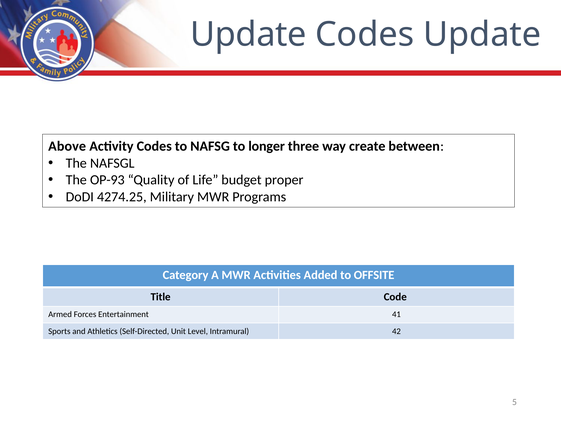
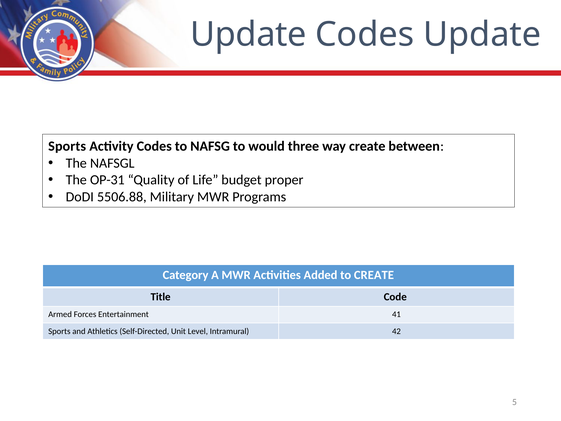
Above at (67, 146): Above -> Sports
longer: longer -> would
OP-93: OP-93 -> OP-31
4274.25: 4274.25 -> 5506.88
to OFFSITE: OFFSITE -> CREATE
